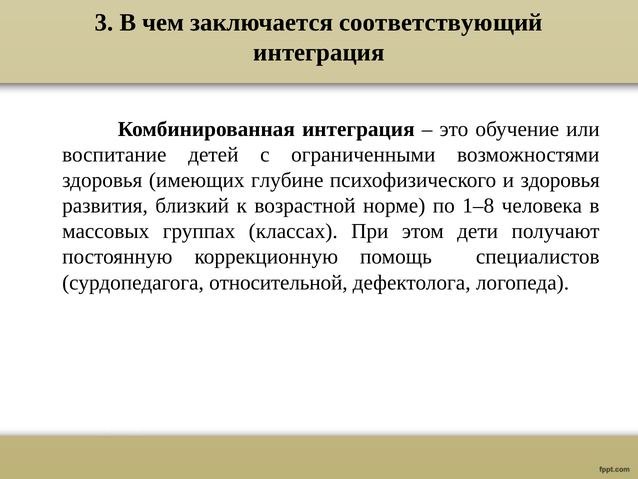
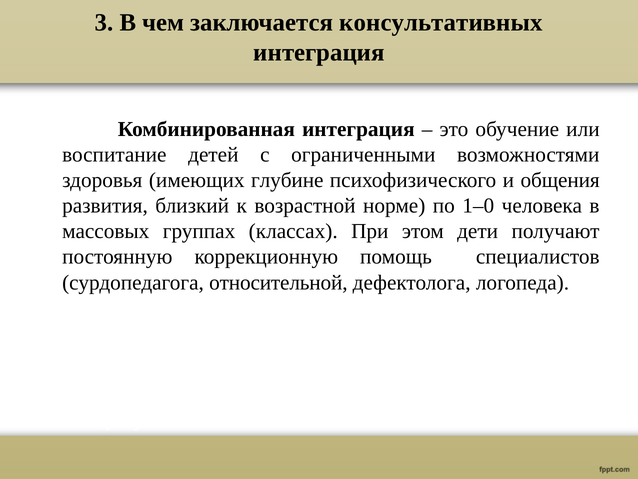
соответствующий: соответствующий -> консультативных
и здоровья: здоровья -> общения
1–8: 1–8 -> 1–0
